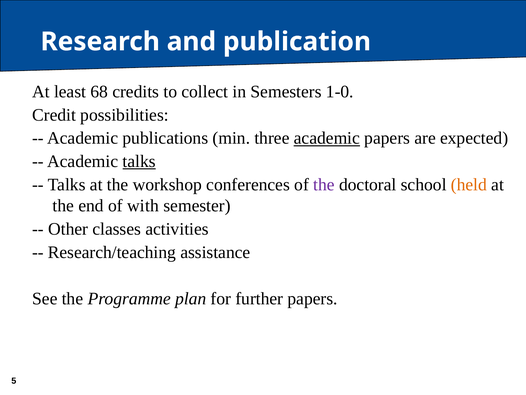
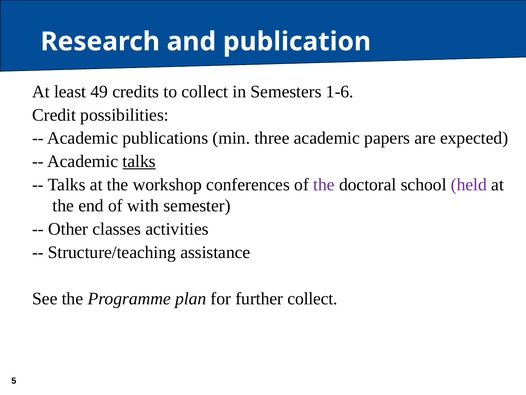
68: 68 -> 49
1-0: 1-0 -> 1-6
academic at (327, 138) underline: present -> none
held colour: orange -> purple
Research/teaching: Research/teaching -> Structure/teaching
further papers: papers -> collect
